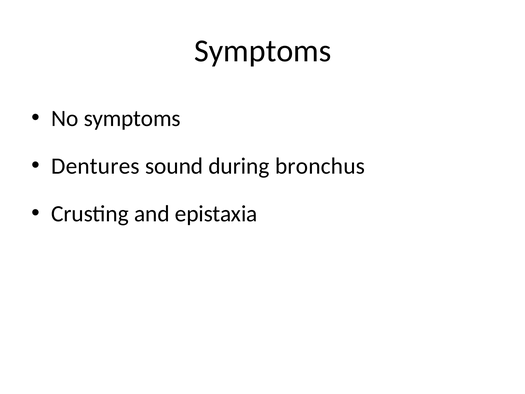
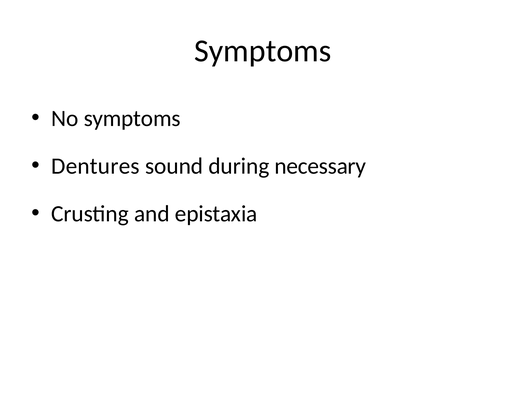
bronchus: bronchus -> necessary
